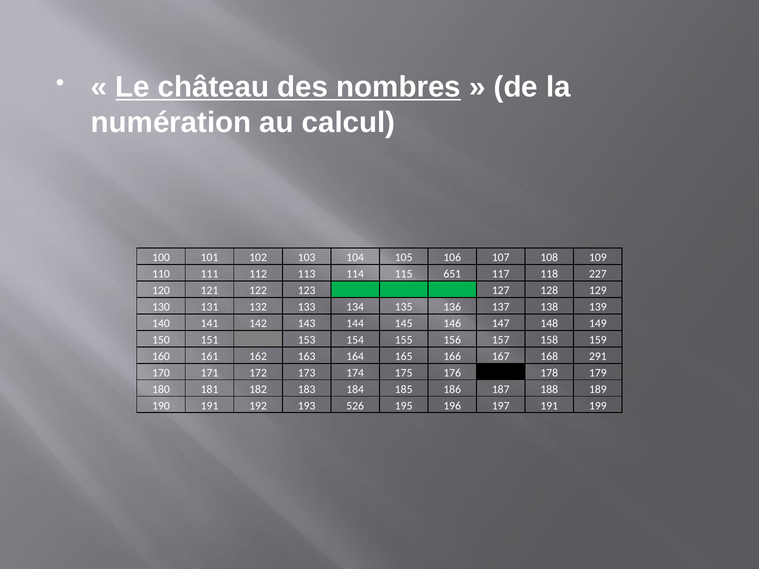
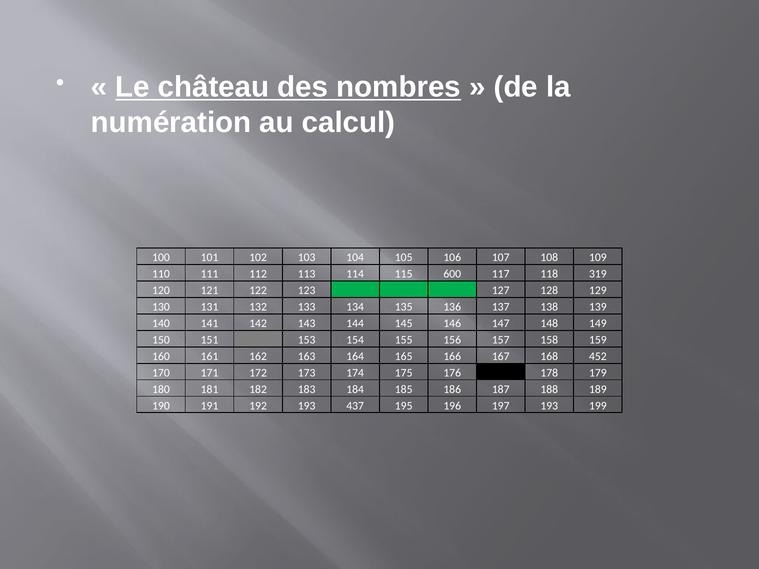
651: 651 -> 600
227: 227 -> 319
291: 291 -> 452
526: 526 -> 437
197 191: 191 -> 193
